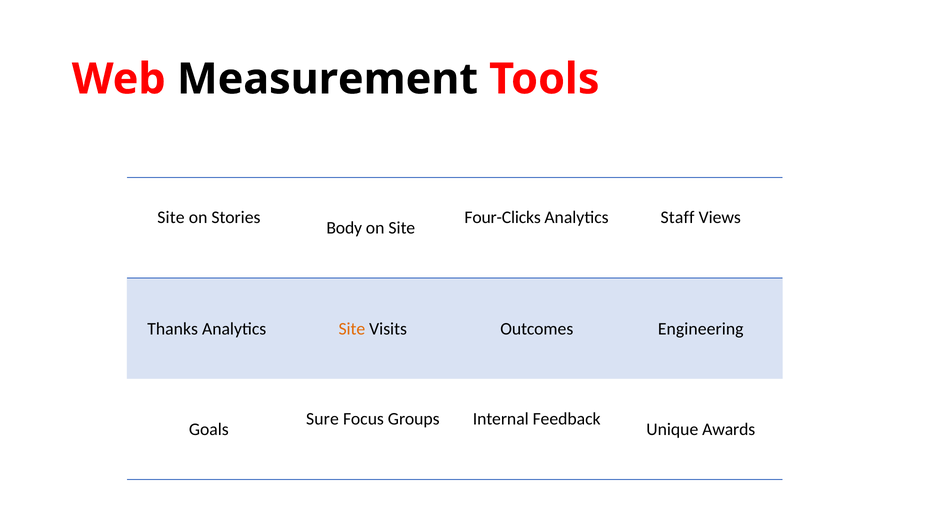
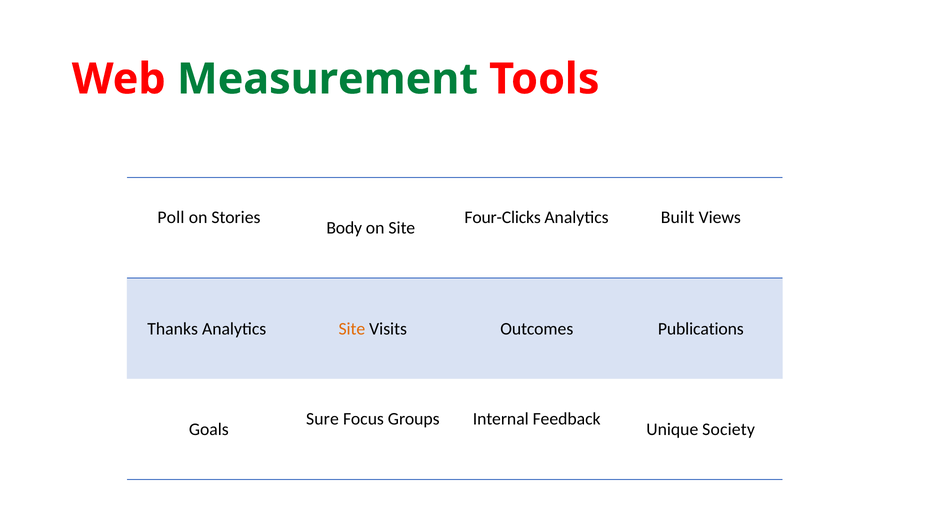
Measurement colour: black -> green
Site at (171, 217): Site -> Poll
Staff: Staff -> Built
Engineering: Engineering -> Publications
Awards: Awards -> Society
